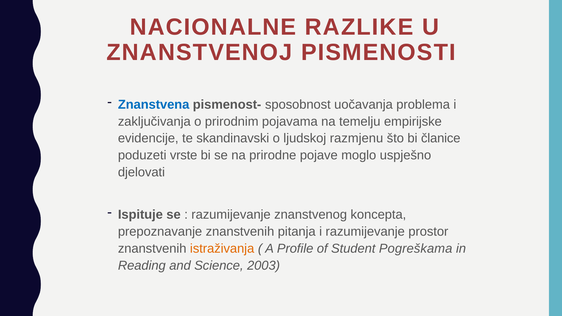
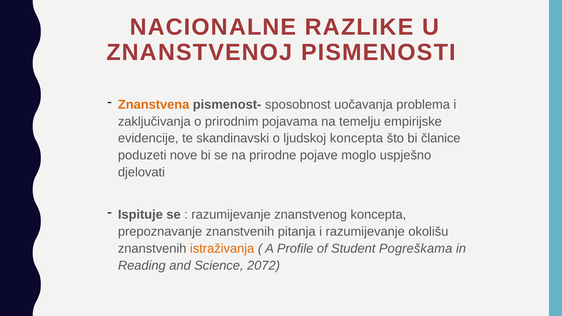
Znanstvena colour: blue -> orange
ljudskoj razmjenu: razmjenu -> koncepta
vrste: vrste -> nove
prostor: prostor -> okolišu
2003: 2003 -> 2072
